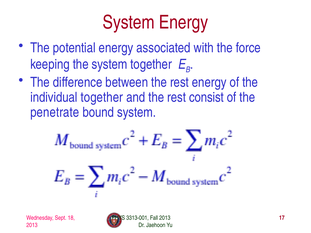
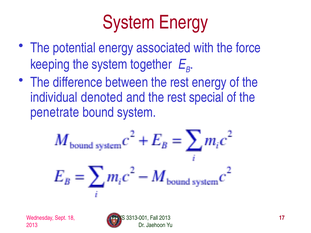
individual together: together -> denoted
consist: consist -> special
